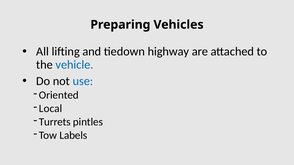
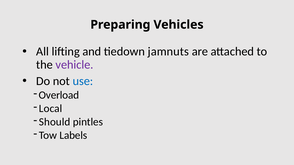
highway: highway -> jamnuts
vehicle colour: blue -> purple
Oriented: Oriented -> Overload
Turrets: Turrets -> Should
